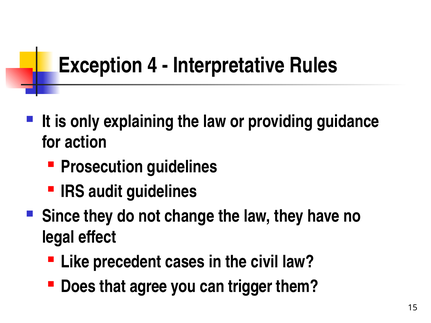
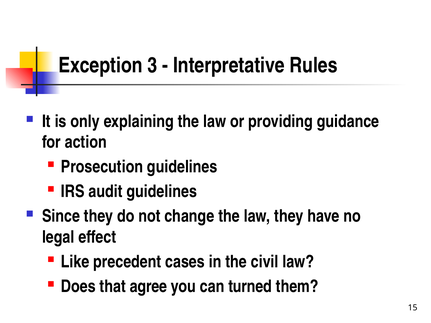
4: 4 -> 3
trigger: trigger -> turned
